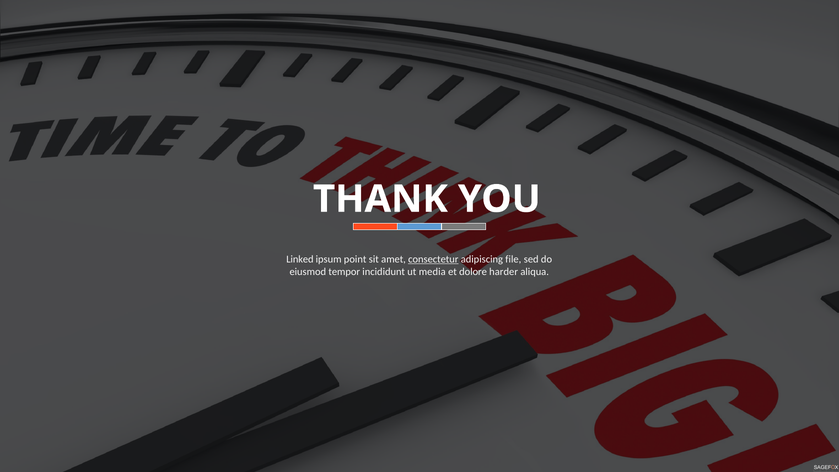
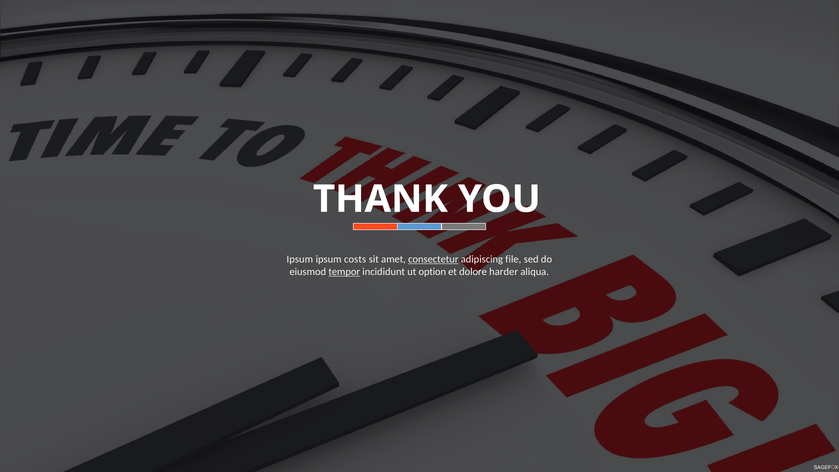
Linked at (300, 259): Linked -> Ipsum
point: point -> costs
tempor underline: none -> present
media: media -> option
